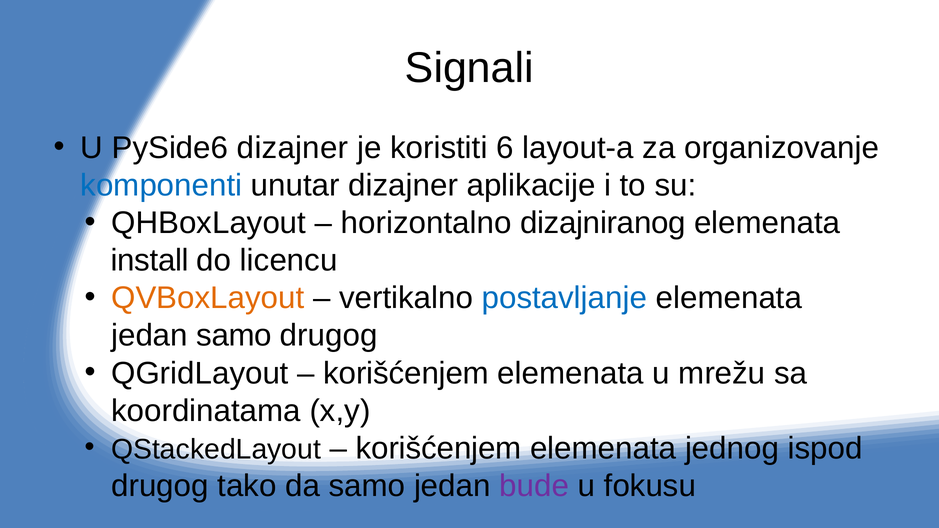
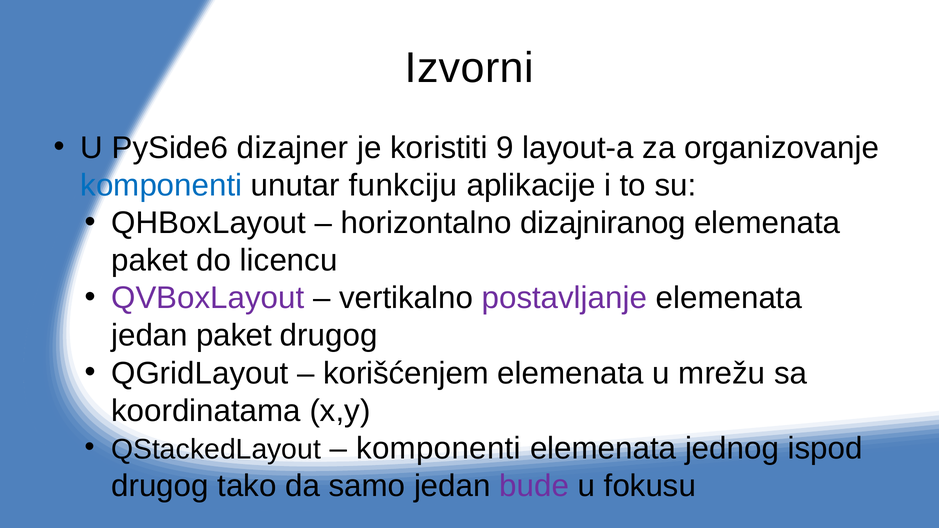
Signali: Signali -> Izvorni
6: 6 -> 9
unutar dizajner: dizajner -> funkciju
install at (150, 261): install -> paket
QVBoxLayout colour: orange -> purple
postavljanje colour: blue -> purple
jedan samo: samo -> paket
korišćenjem at (439, 449): korišćenjem -> komponenti
